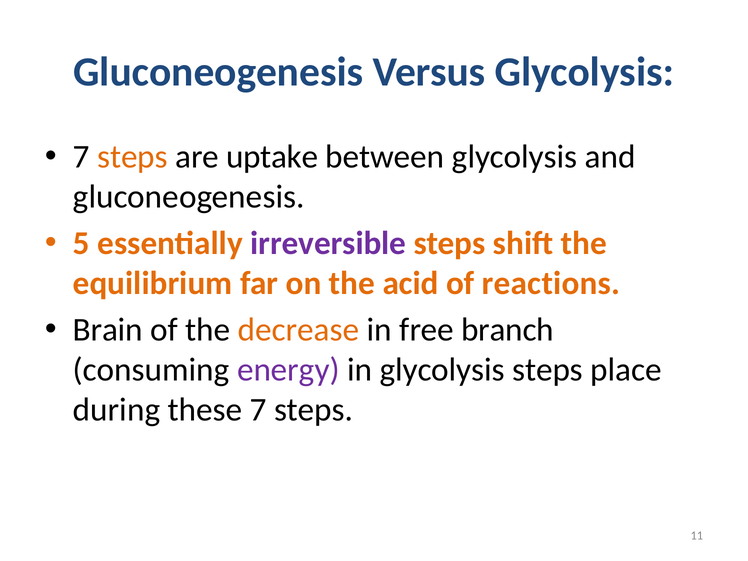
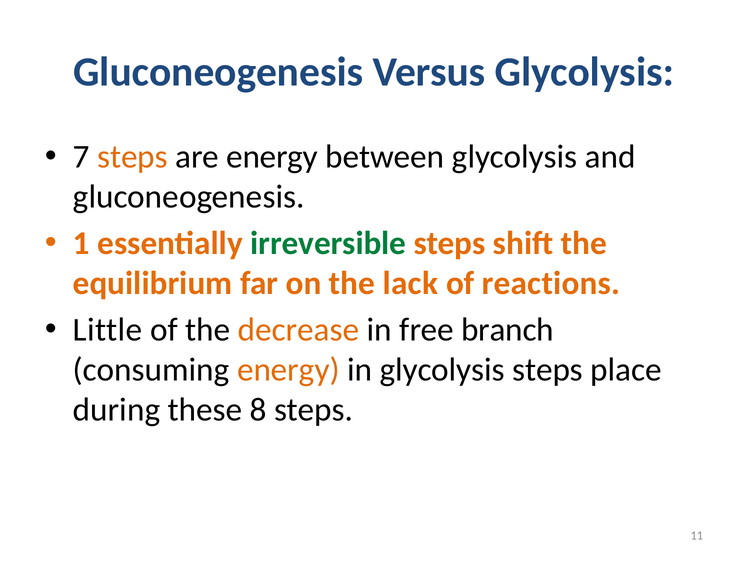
are uptake: uptake -> energy
5: 5 -> 1
irreversible colour: purple -> green
acid: acid -> lack
Brain: Brain -> Little
energy at (288, 370) colour: purple -> orange
these 7: 7 -> 8
